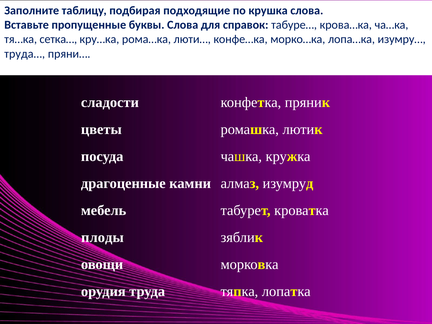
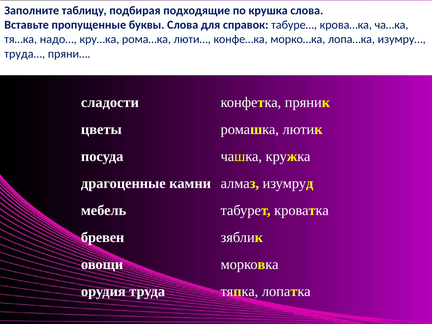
сетка…: сетка… -> надо…
плоды: плоды -> бревен
